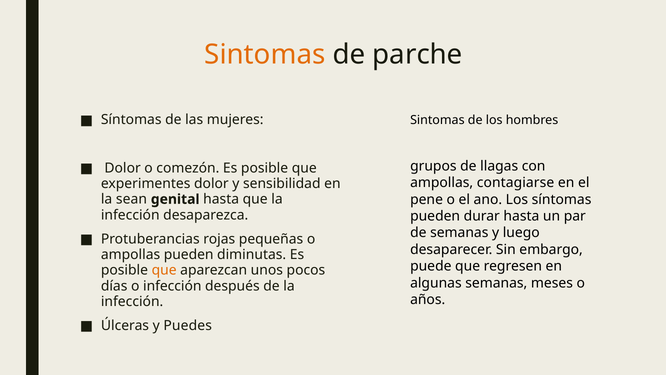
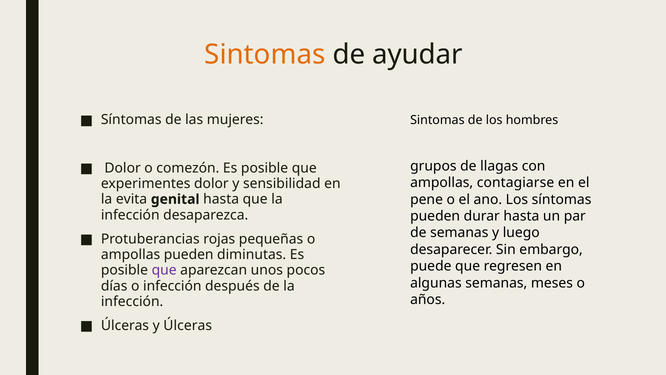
parche: parche -> ayudar
sean: sean -> evita
que at (164, 270) colour: orange -> purple
y Puedes: Puedes -> Úlceras
